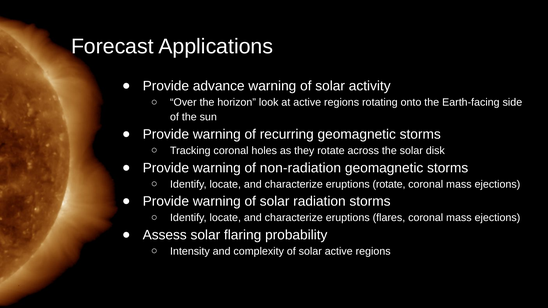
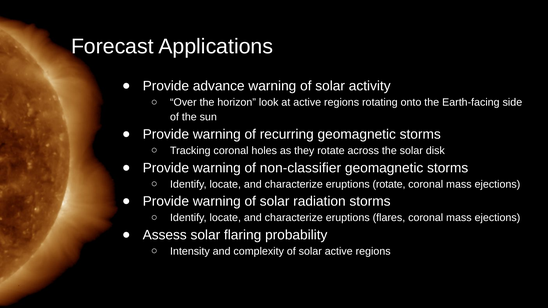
non-radiation: non-radiation -> non-classifier
